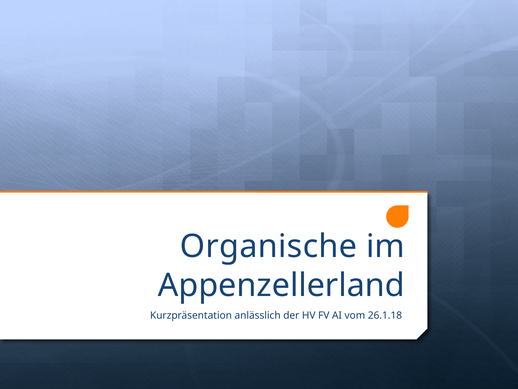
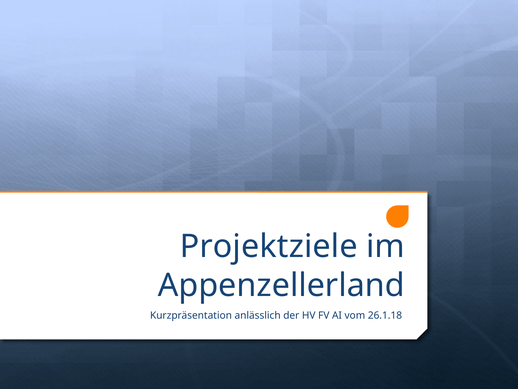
Organische: Organische -> Projektziele
